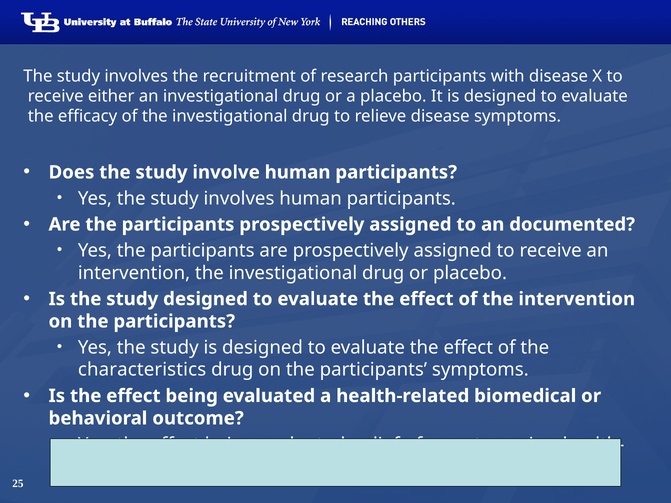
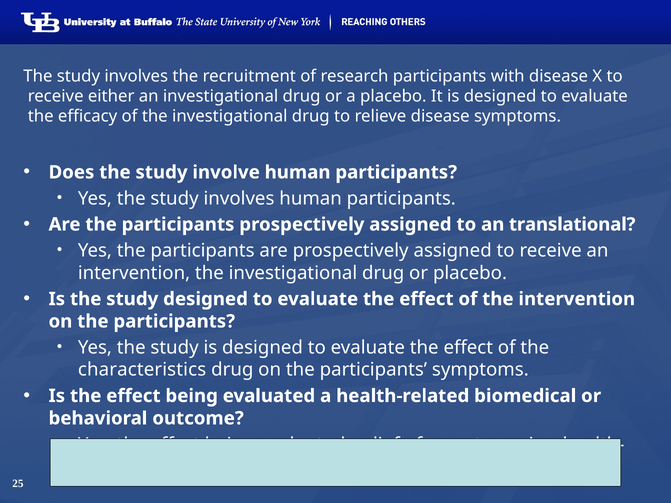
documented: documented -> translational
